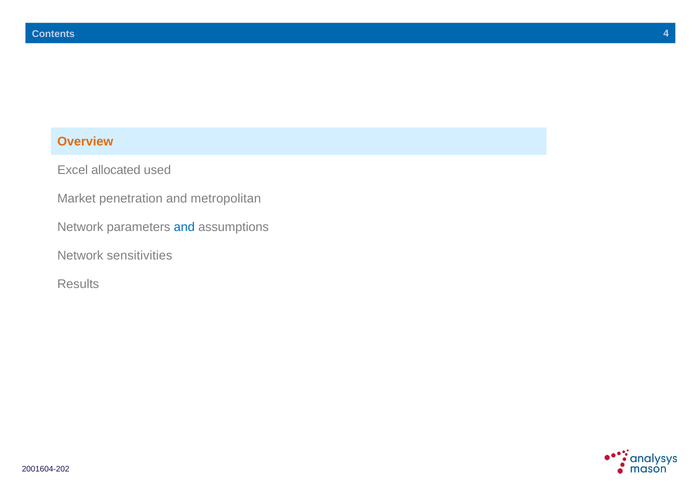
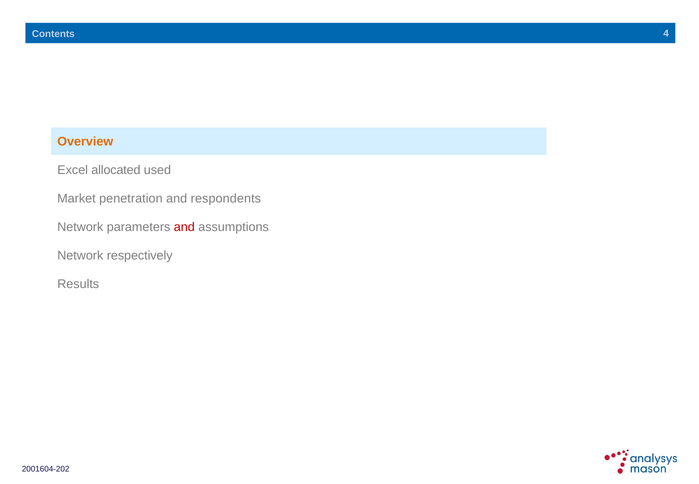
metropolitan: metropolitan -> respondents
and at (184, 227) colour: blue -> red
sensitivities: sensitivities -> respectively
